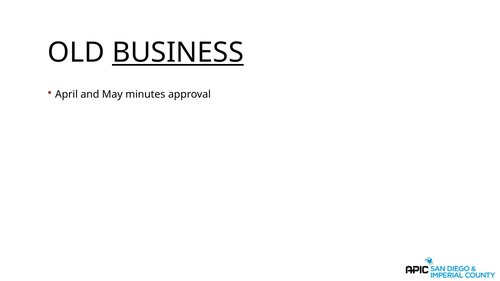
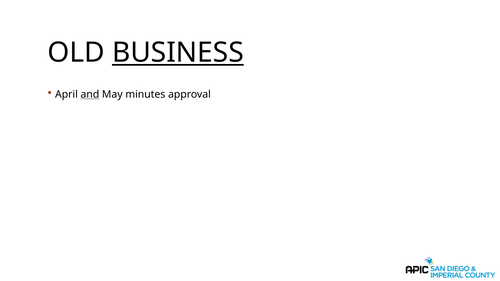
and underline: none -> present
